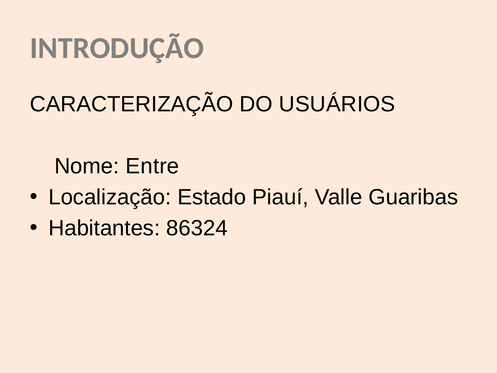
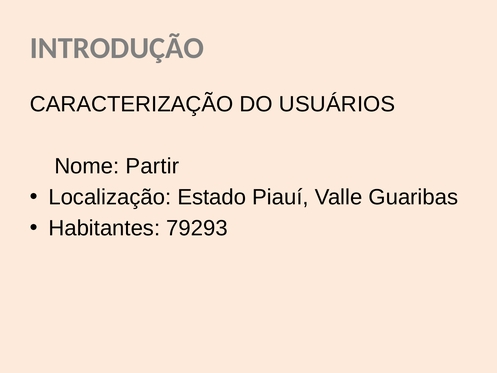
Entre: Entre -> Partir
86324: 86324 -> 79293
